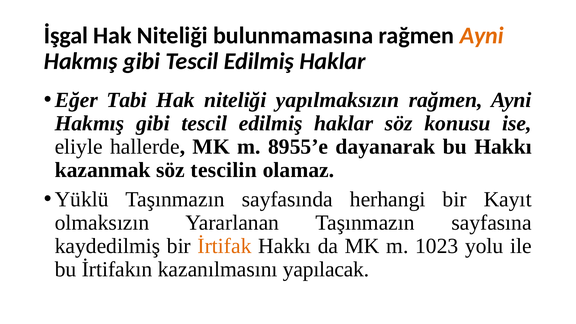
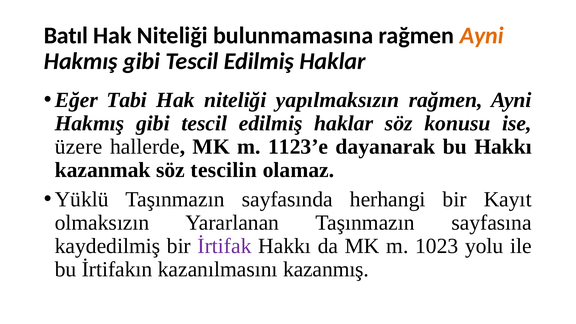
İşgal: İşgal -> Batıl
eliyle: eliyle -> üzere
8955’e: 8955’e -> 1123’e
İrtifak colour: orange -> purple
yapılacak: yapılacak -> kazanmış
